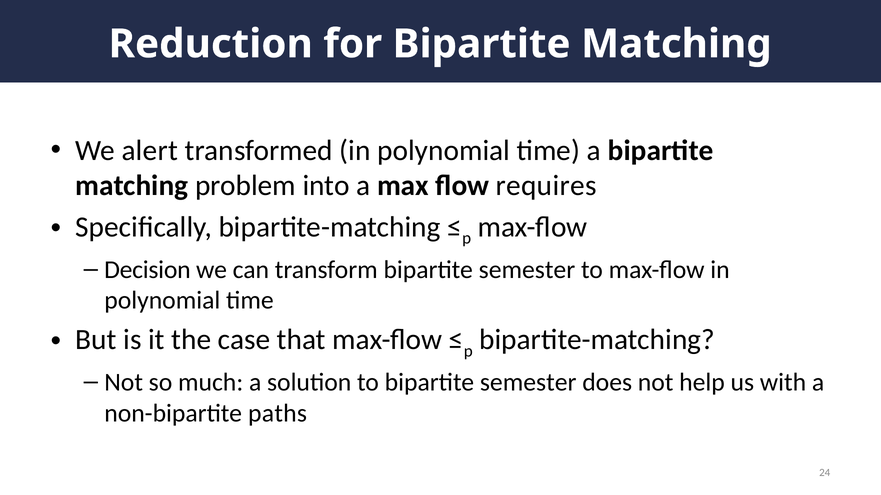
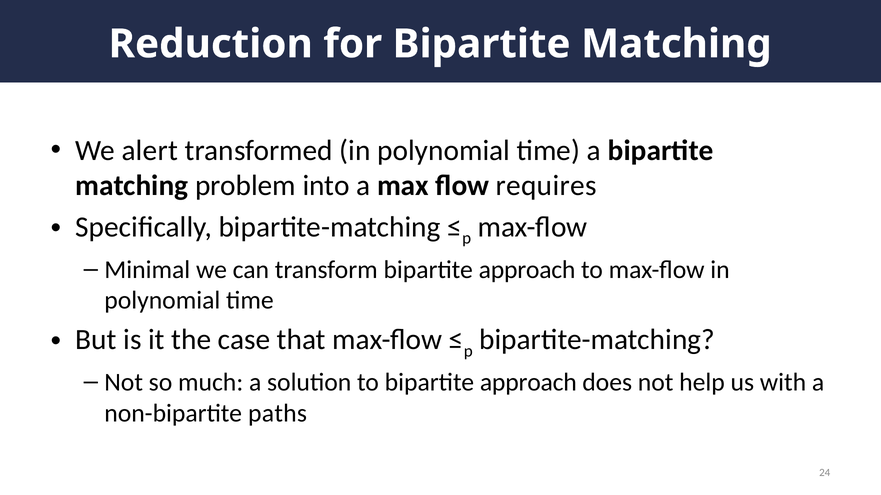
Decision: Decision -> Minimal
transform bipartite semester: semester -> approach
to bipartite semester: semester -> approach
